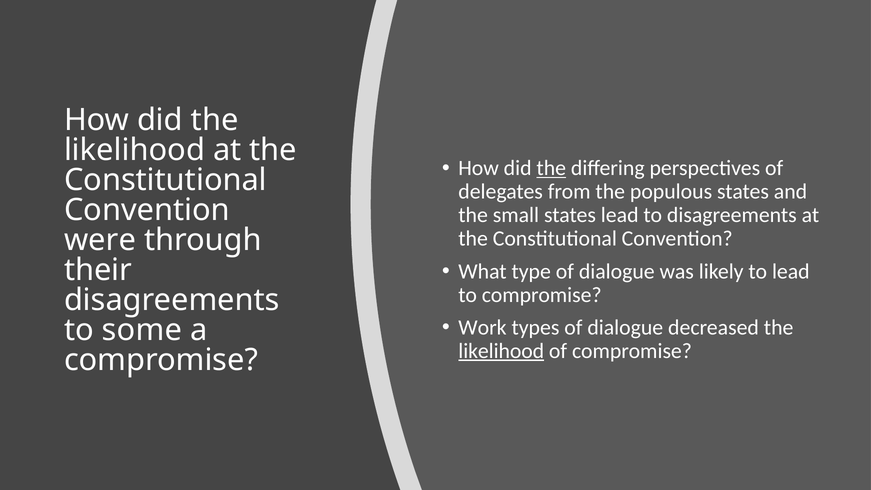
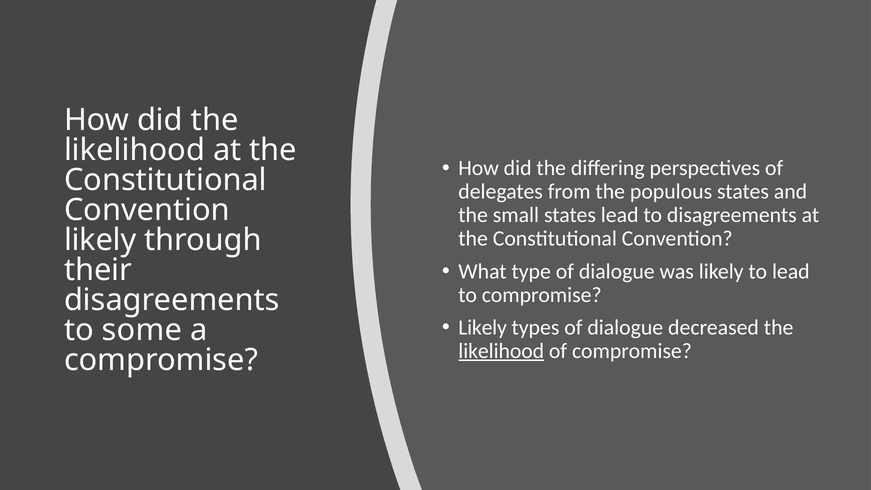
the at (551, 168) underline: present -> none
were at (100, 240): were -> likely
Work at (482, 327): Work -> Likely
